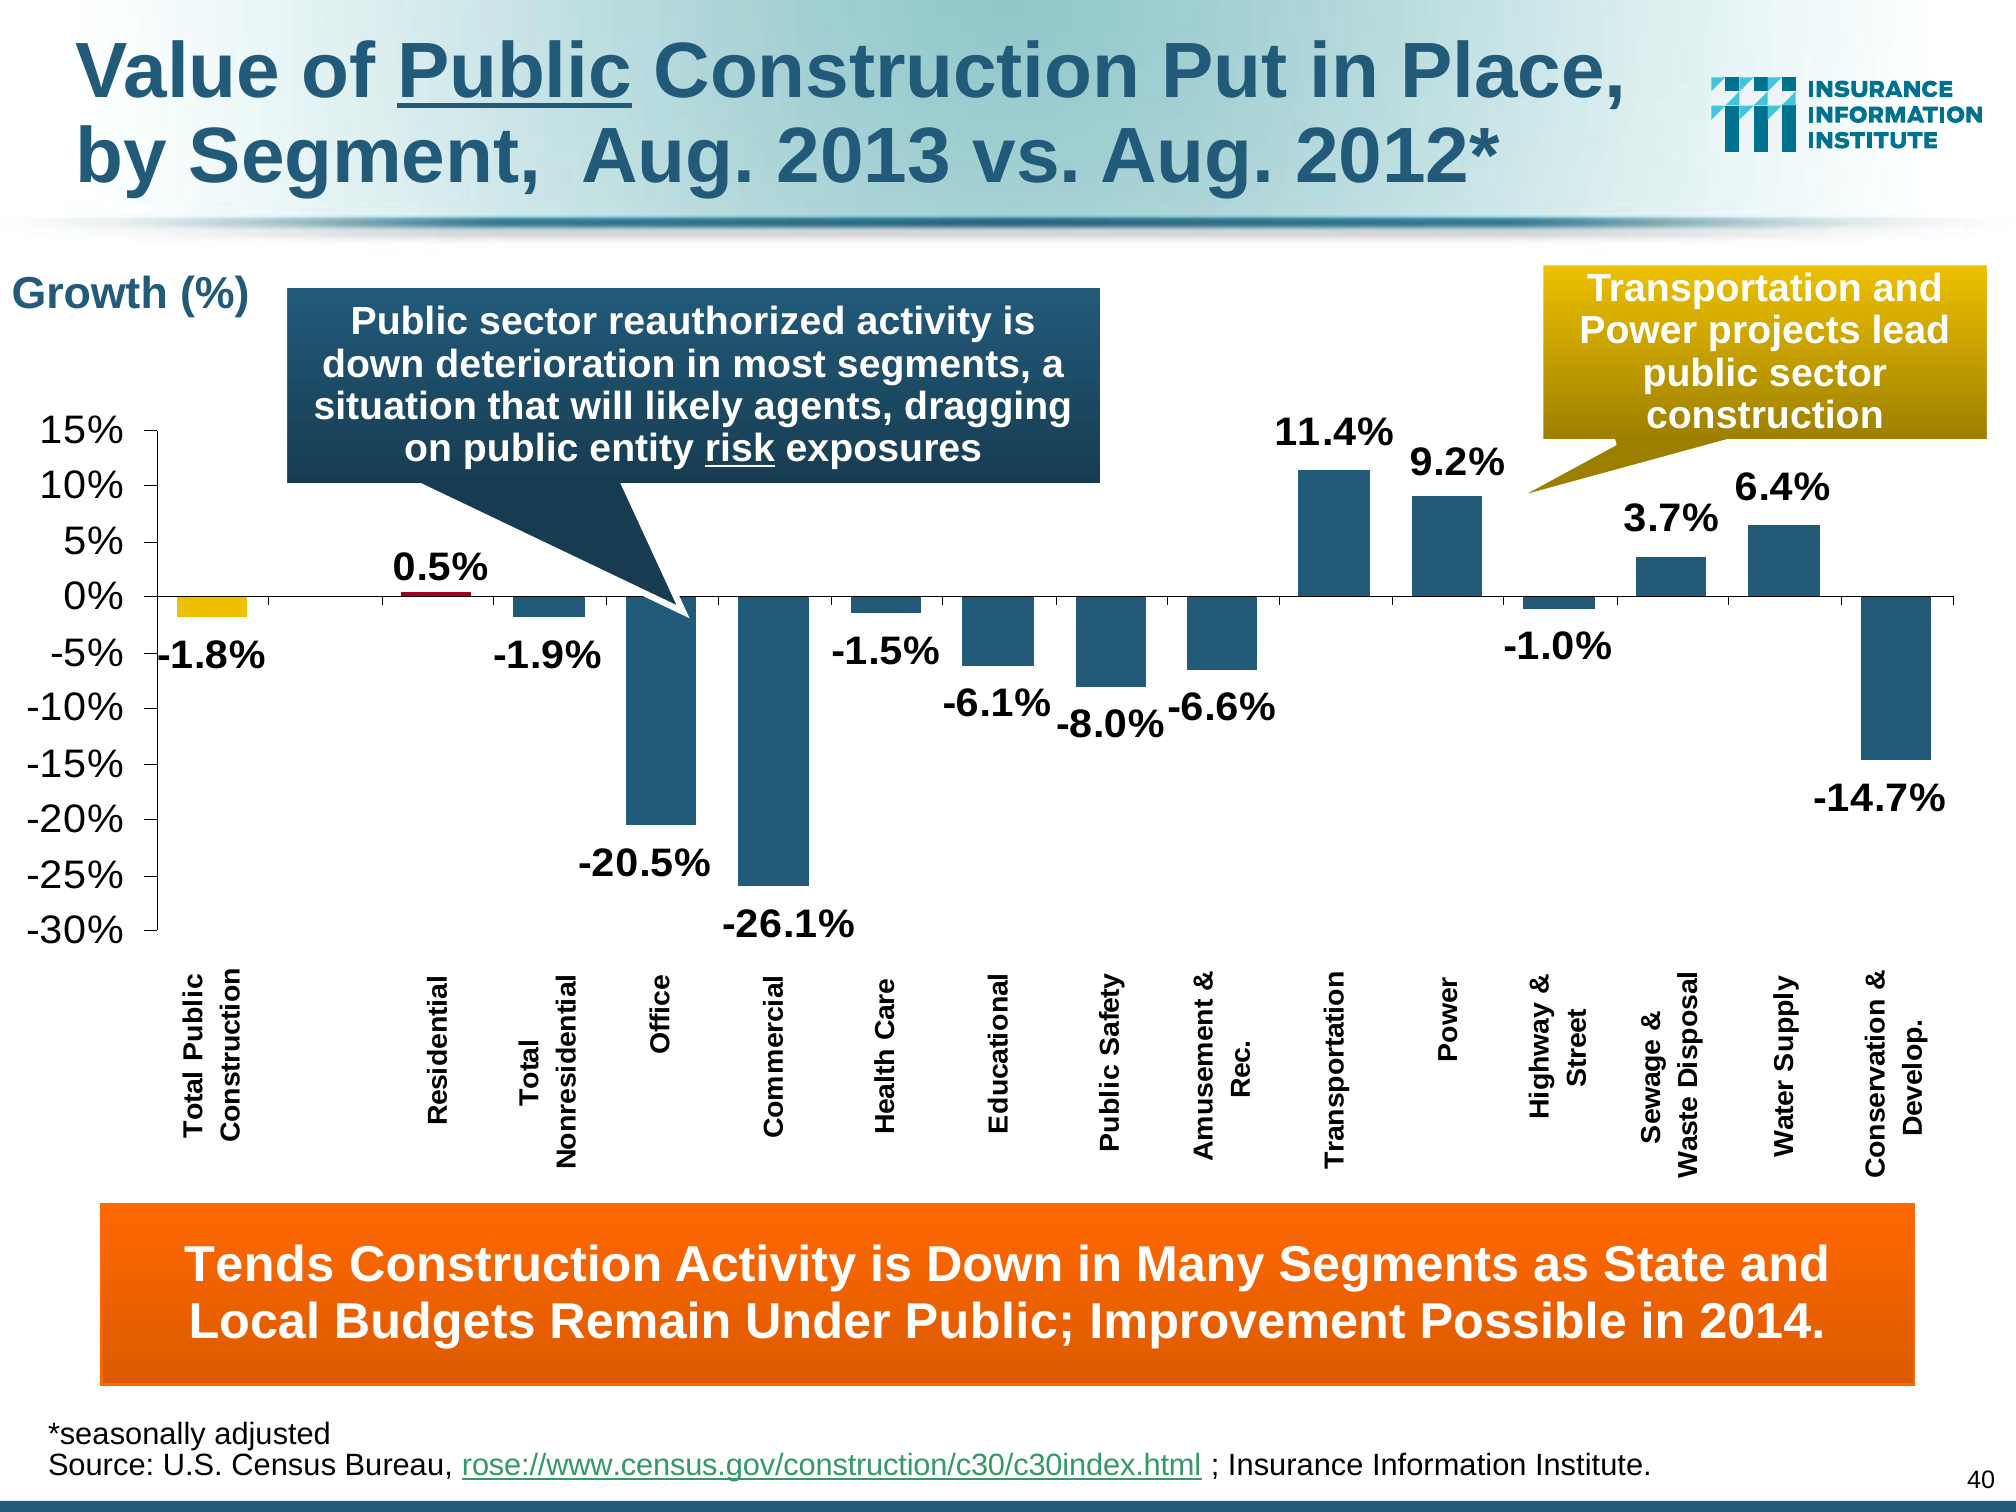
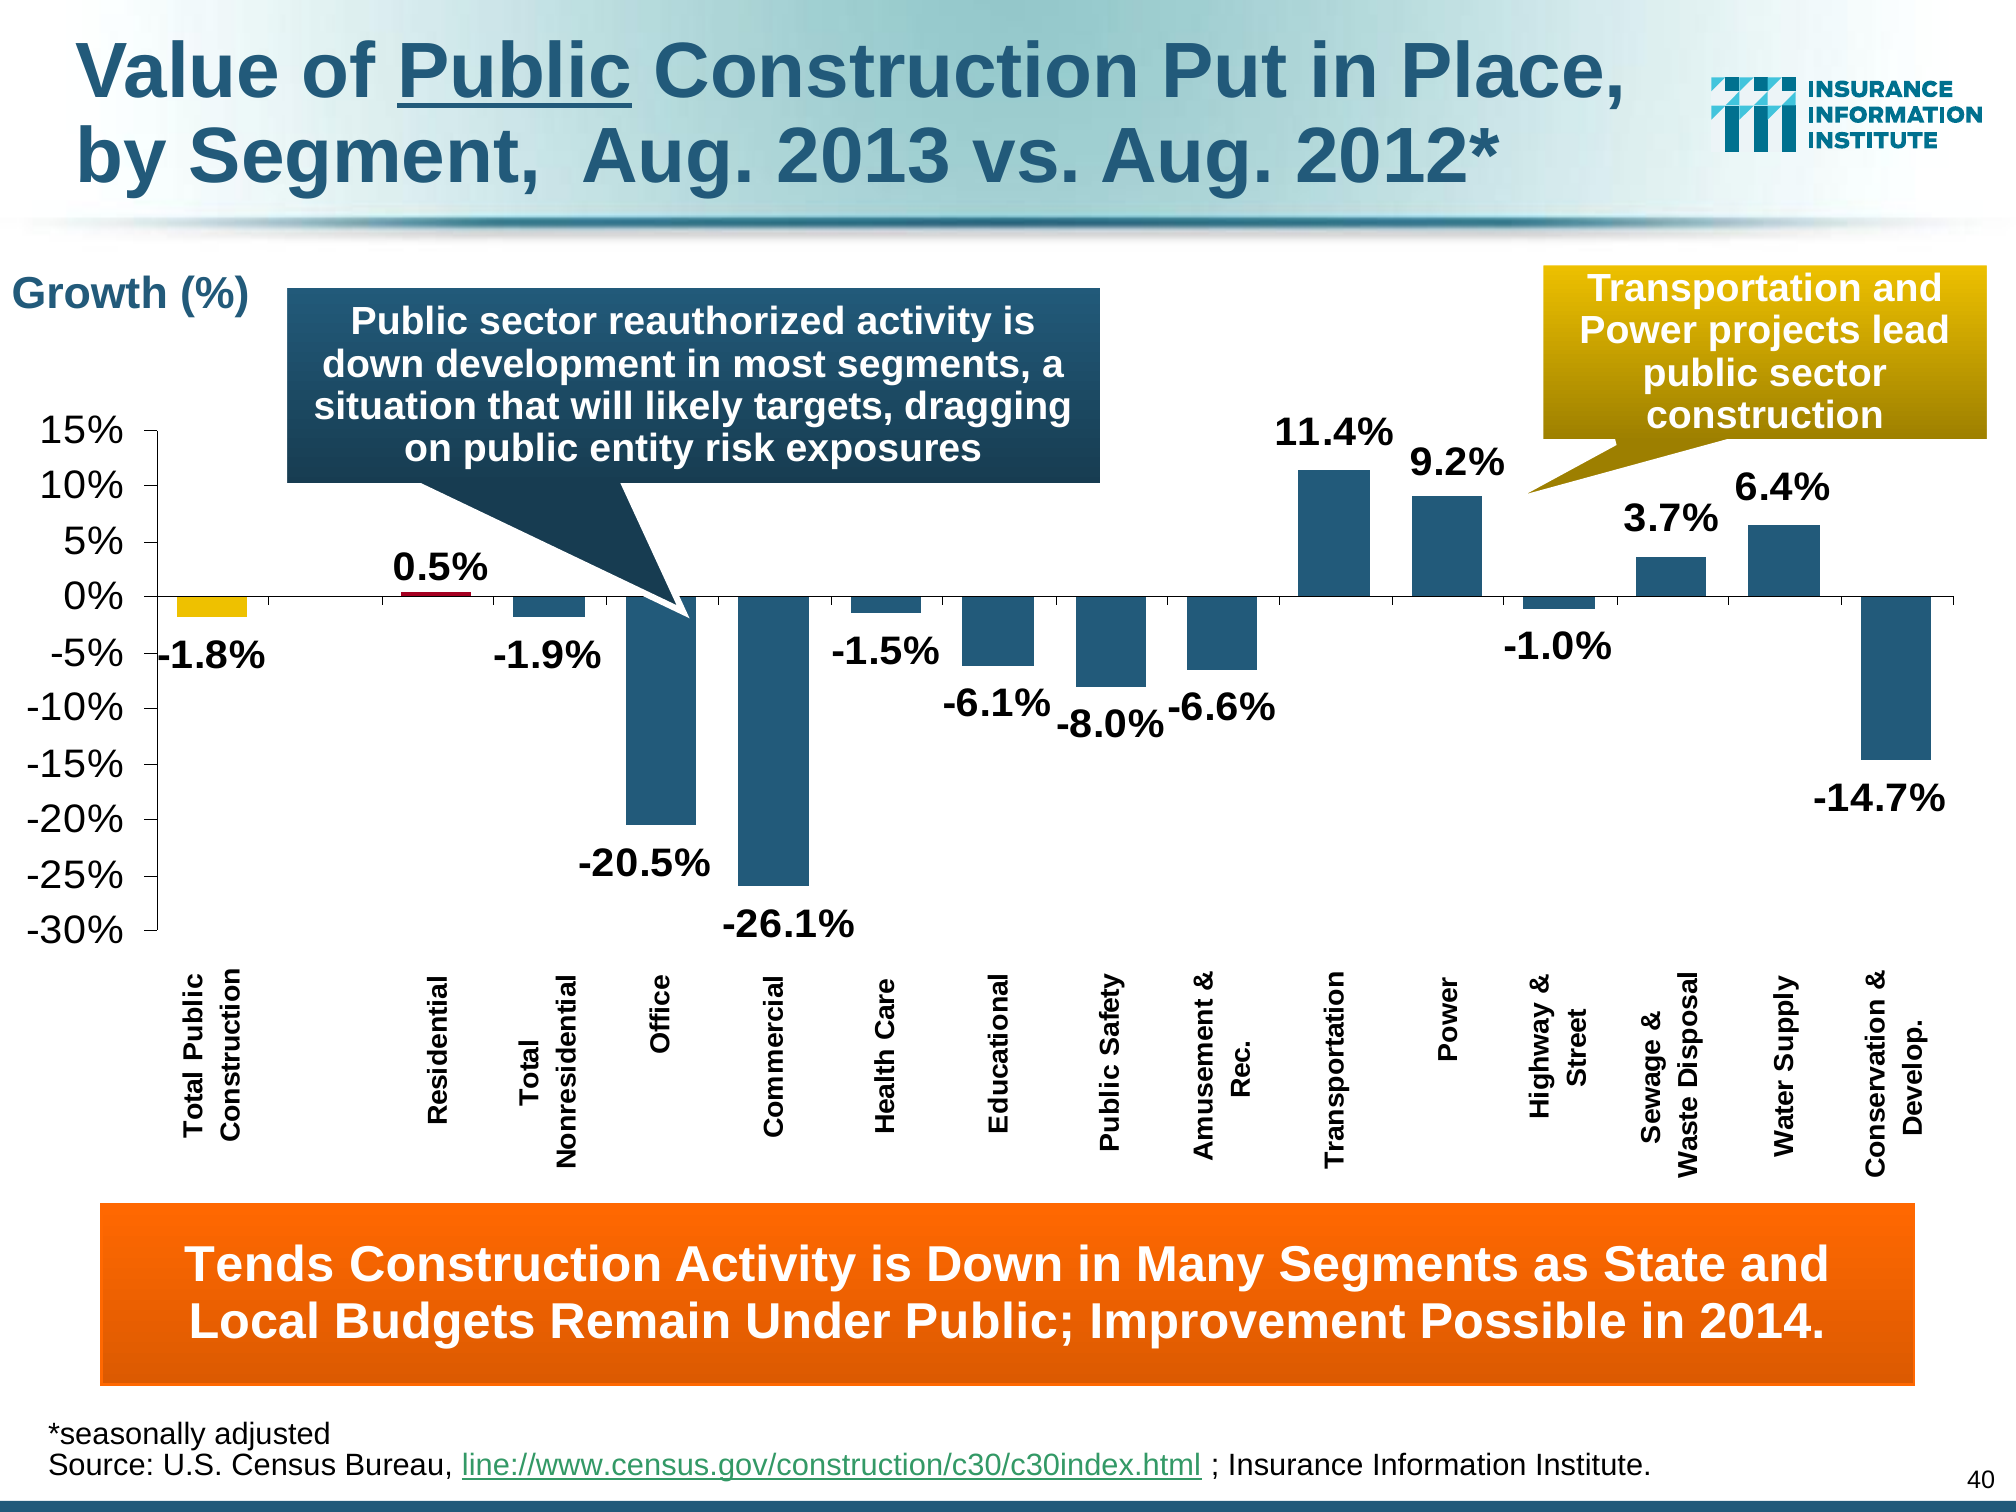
deterioration: deterioration -> development
agents: agents -> targets
risk underline: present -> none
rose://www.census.gov/construction/c30/c30index.html: rose://www.census.gov/construction/c30/c30index.html -> line://www.census.gov/construction/c30/c30index.html
